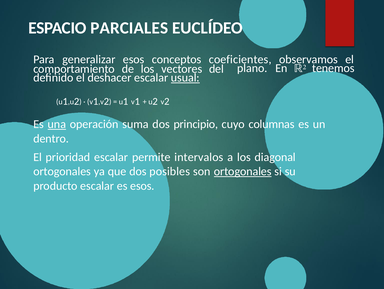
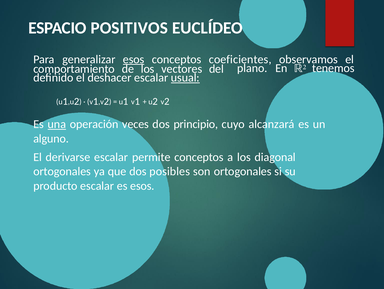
PARCIALES: PARCIALES -> POSITIVOS
esos at (134, 59) underline: none -> present
suma: suma -> veces
columnas: columnas -> alcanzará
dentro: dentro -> alguno
prioridad: prioridad -> derivarse
permite intervalos: intervalos -> conceptos
ortogonales at (243, 171) underline: present -> none
